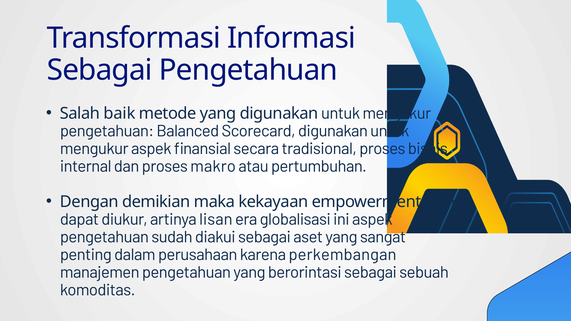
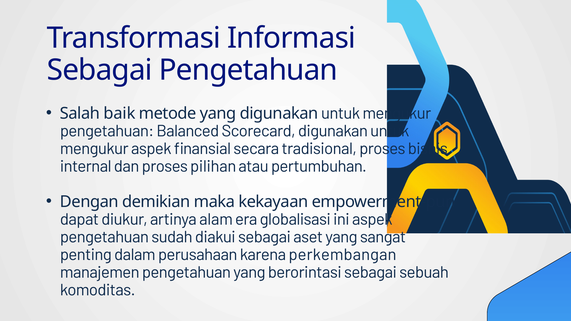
makro: makro -> pilihan
lisan: lisan -> alam
